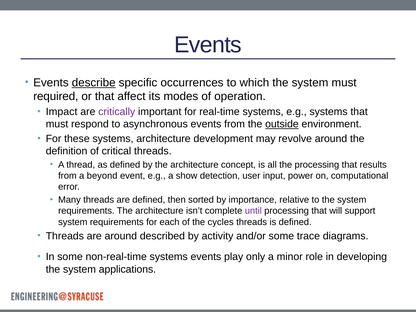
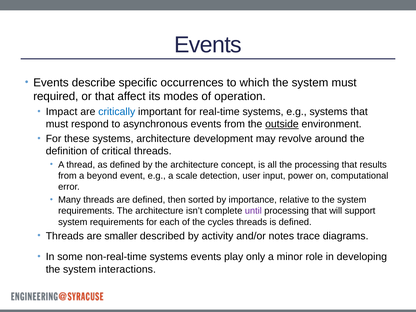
describe underline: present -> none
critically colour: purple -> blue
show: show -> scale
are around: around -> smaller
and/or some: some -> notes
applications: applications -> interactions
